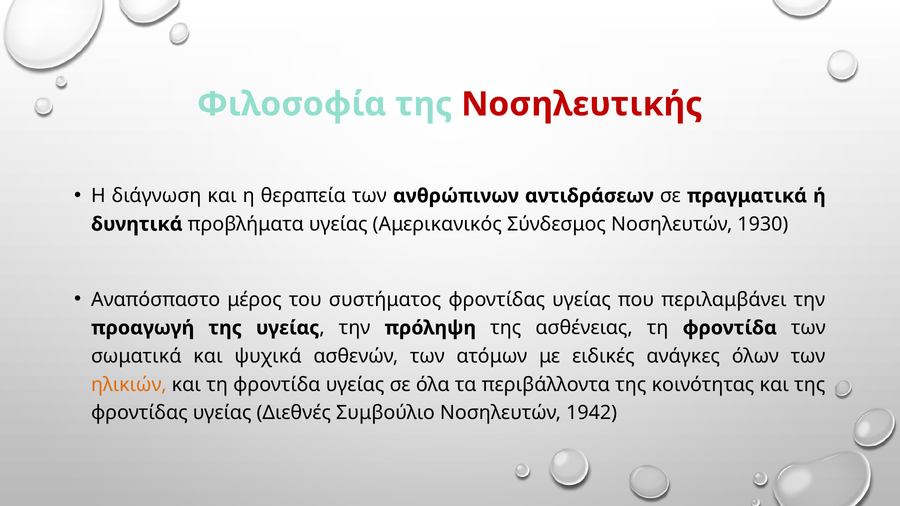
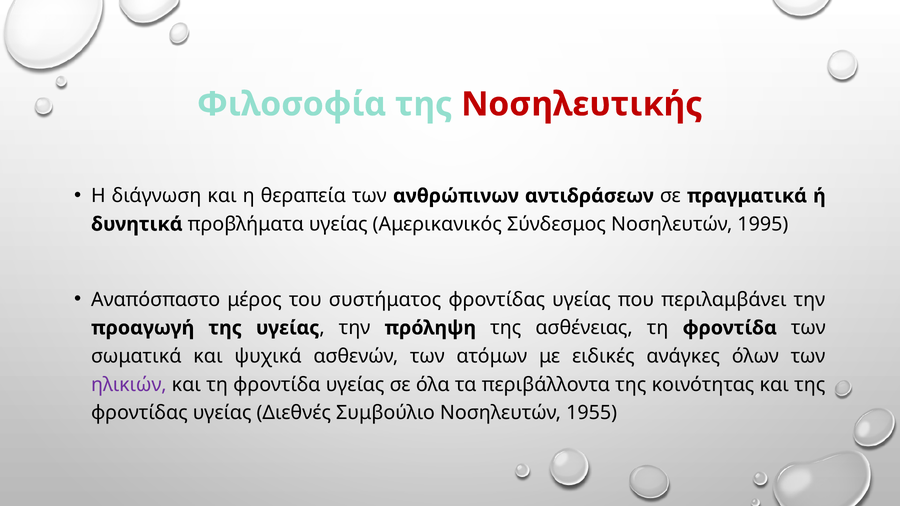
1930: 1930 -> 1995
ηλικιών colour: orange -> purple
1942: 1942 -> 1955
